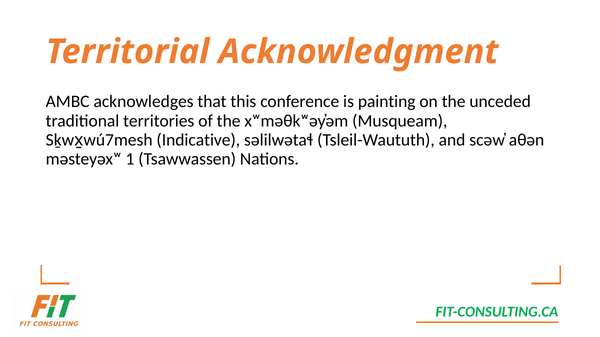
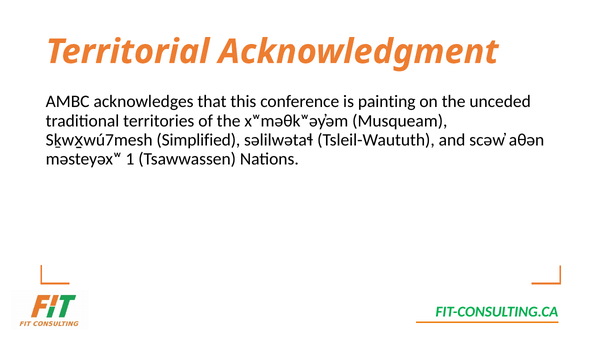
Indicative: Indicative -> Simplified
